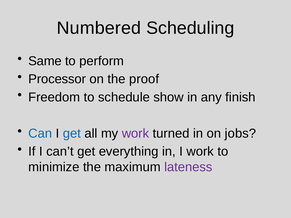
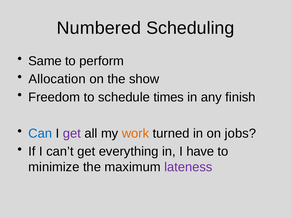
Processor: Processor -> Allocation
proof: proof -> show
show: show -> times
get at (72, 133) colour: blue -> purple
work at (136, 133) colour: purple -> orange
I work: work -> have
